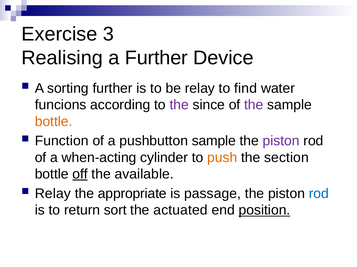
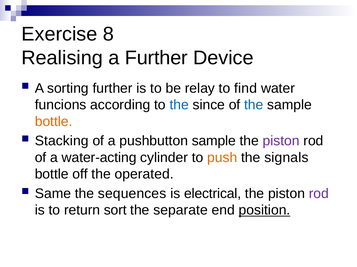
3: 3 -> 8
the at (179, 105) colour: purple -> blue
the at (254, 105) colour: purple -> blue
Function: Function -> Stacking
when-acting: when-acting -> water-acting
section: section -> signals
off underline: present -> none
available: available -> operated
Relay at (53, 194): Relay -> Same
appropriate: appropriate -> sequences
passage: passage -> electrical
rod at (319, 194) colour: blue -> purple
actuated: actuated -> separate
